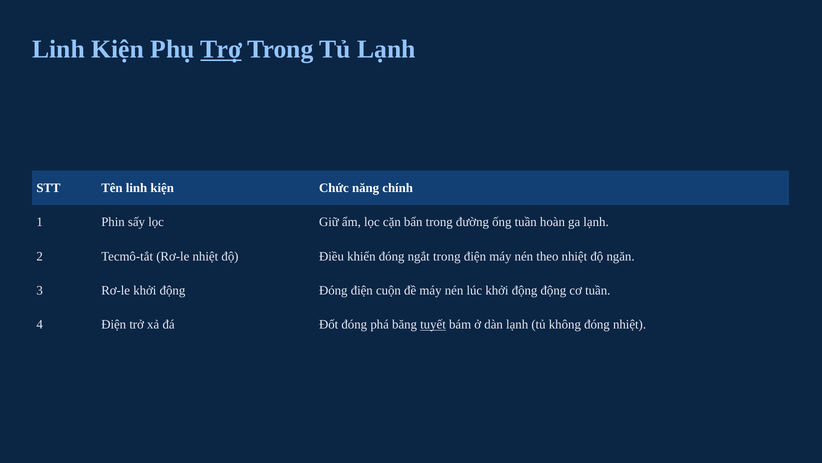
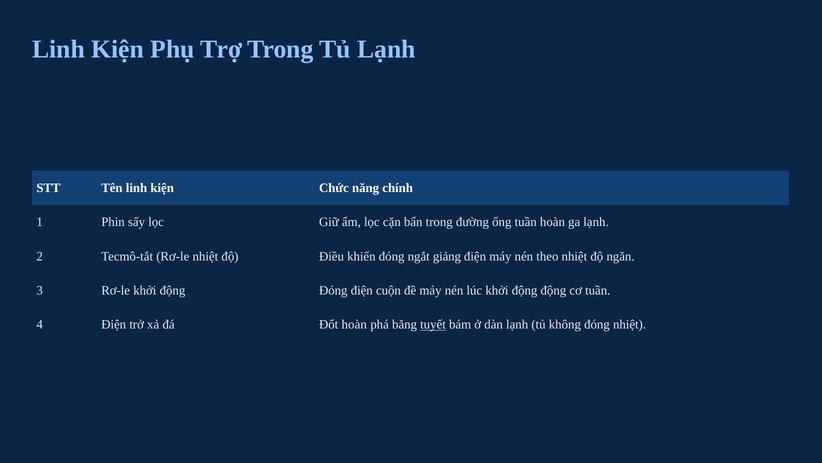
Trợ underline: present -> none
ngắt trong: trong -> giảng
Đốt đóng: đóng -> hoàn
